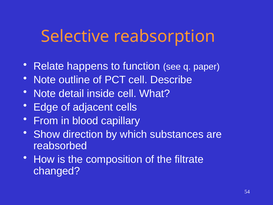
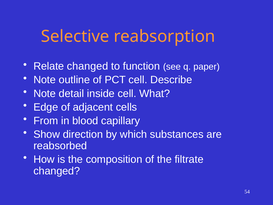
Relate happens: happens -> changed
